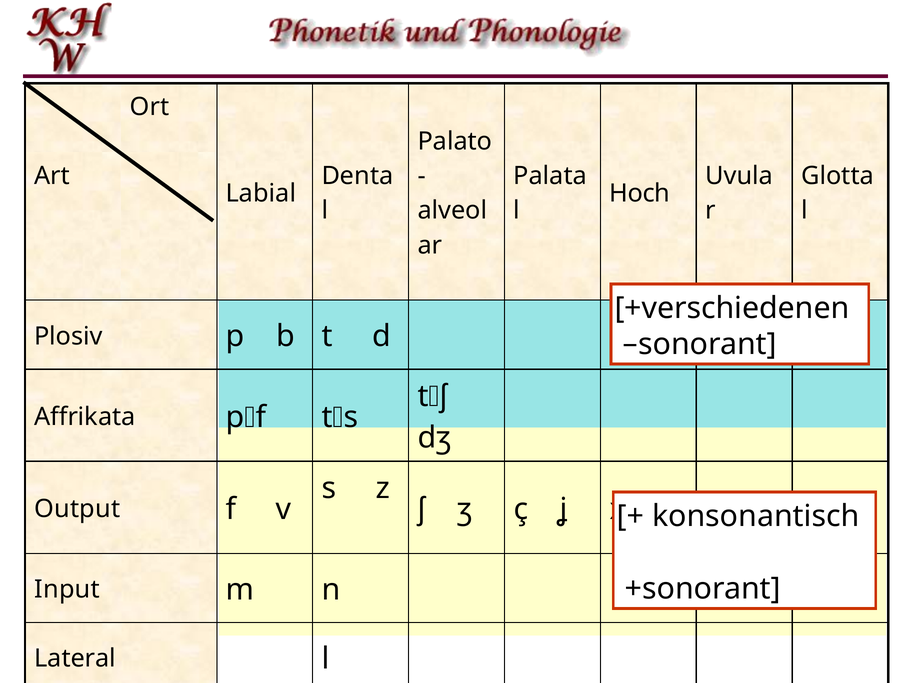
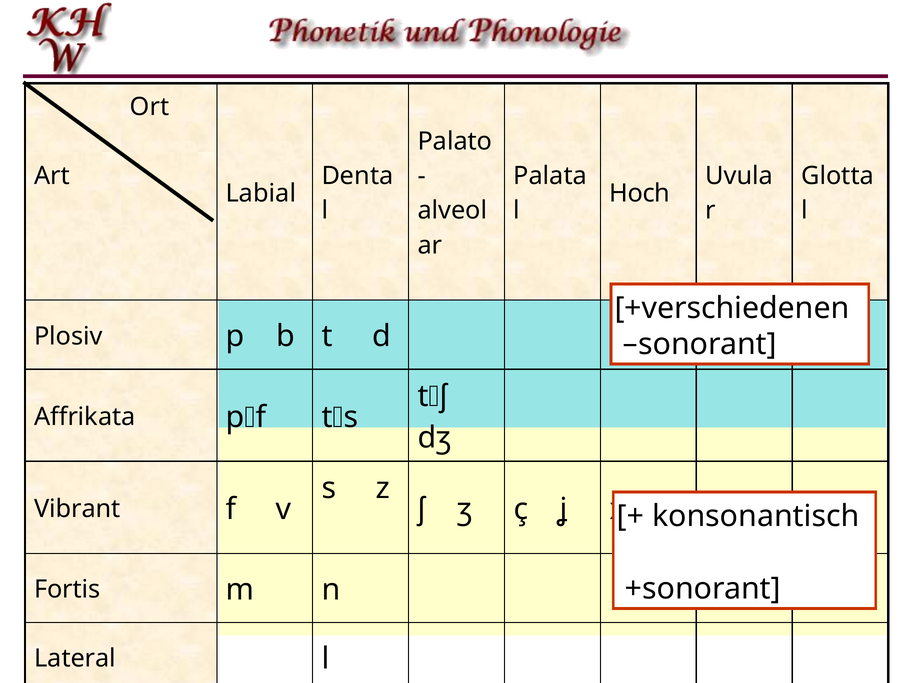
Output at (77, 509): Output -> Vibrant
Input: Input -> Fortis
